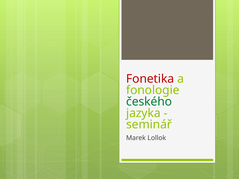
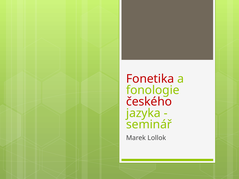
českého colour: green -> red
